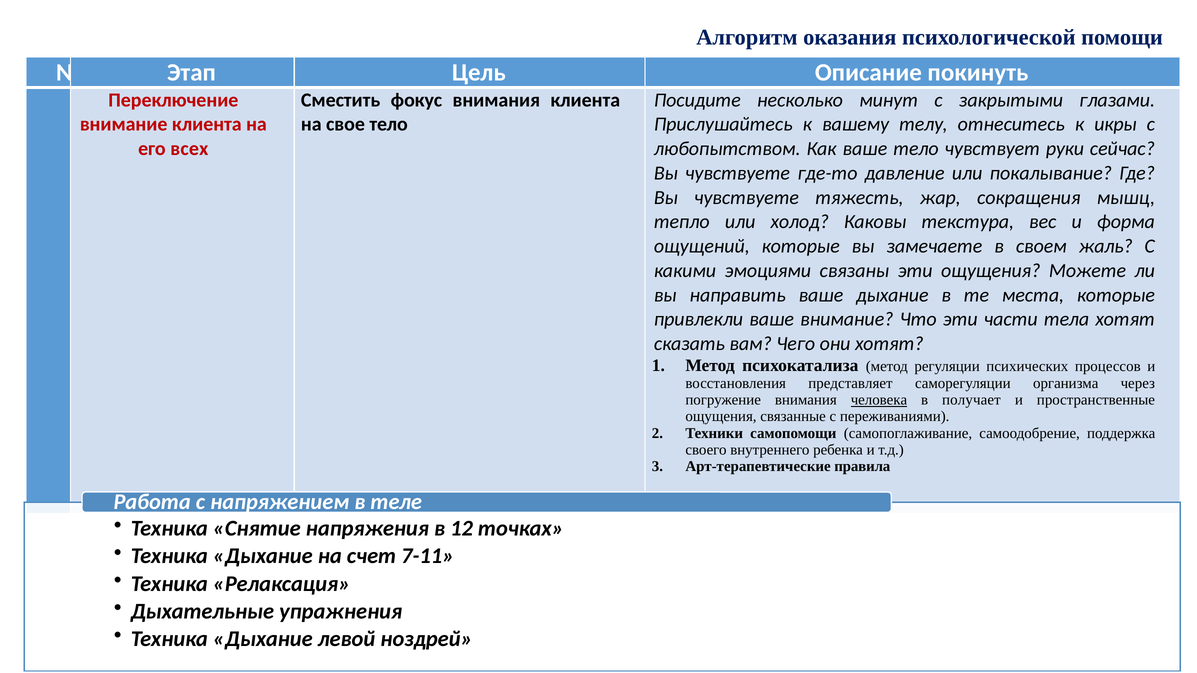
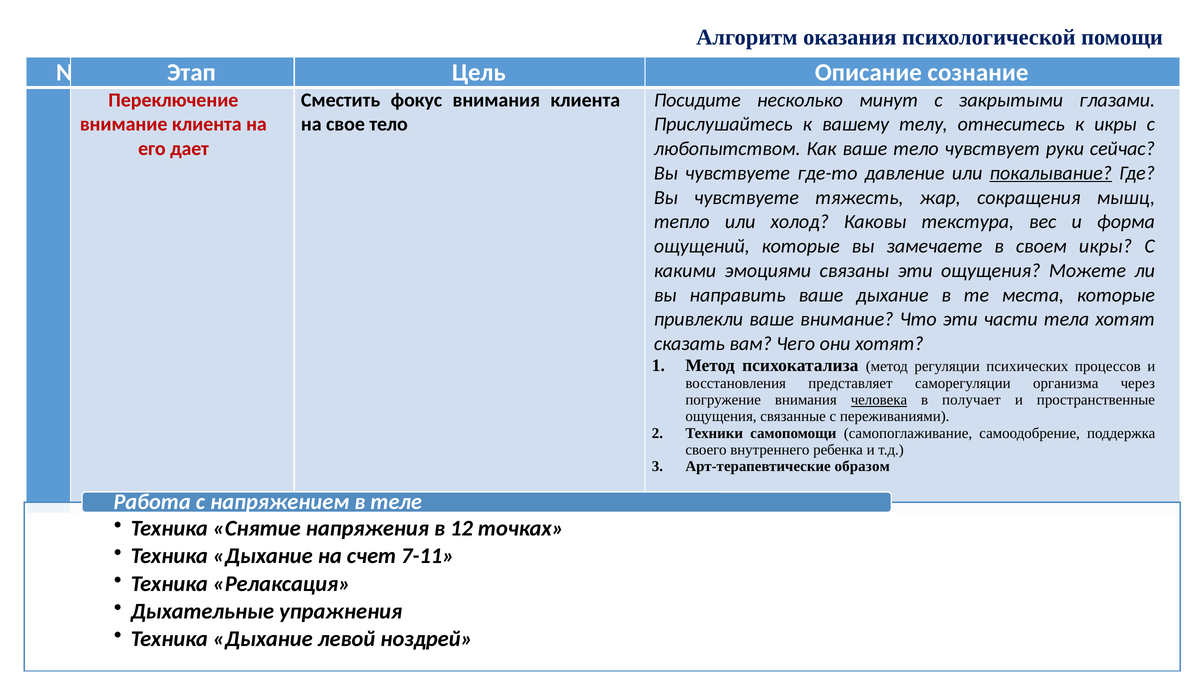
покинуть: покинуть -> сознание
всех: всех -> дает
покалывание underline: none -> present
своем жаль: жаль -> икры
правила: правила -> образом
